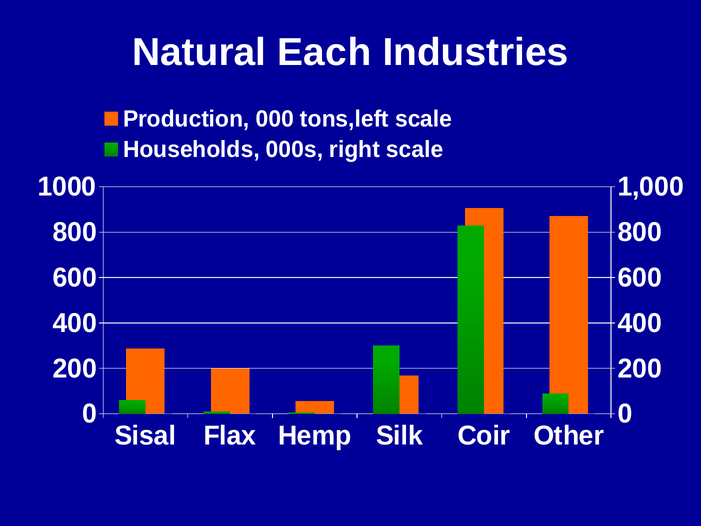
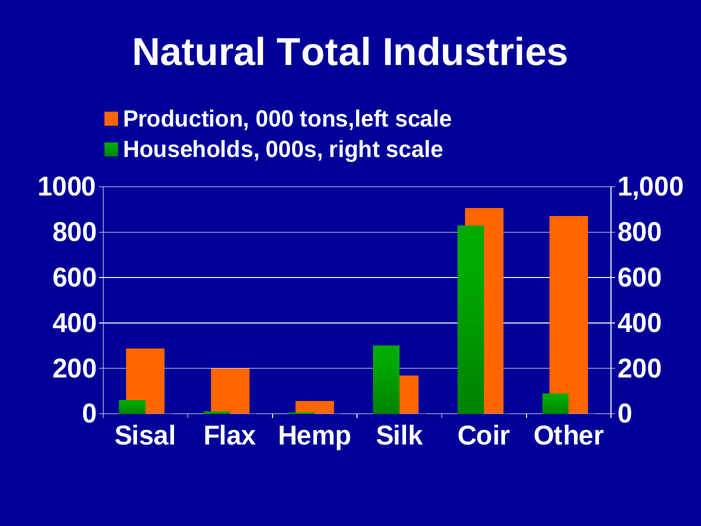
Each: Each -> Total
